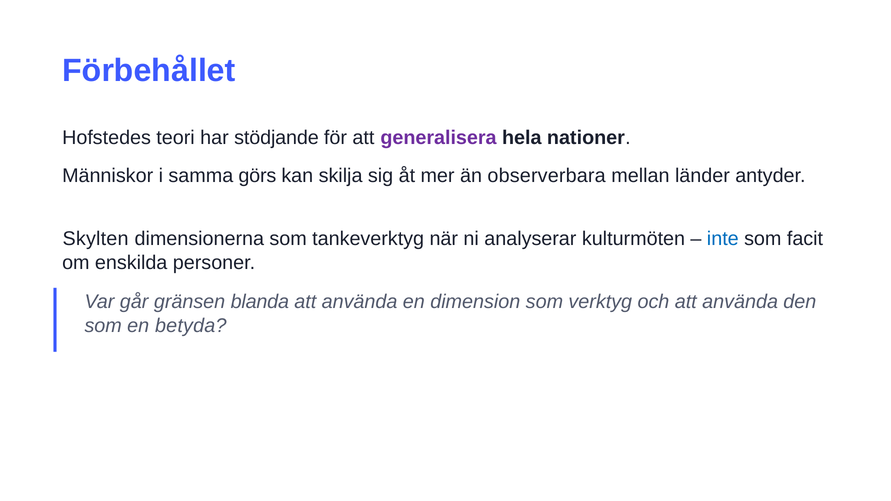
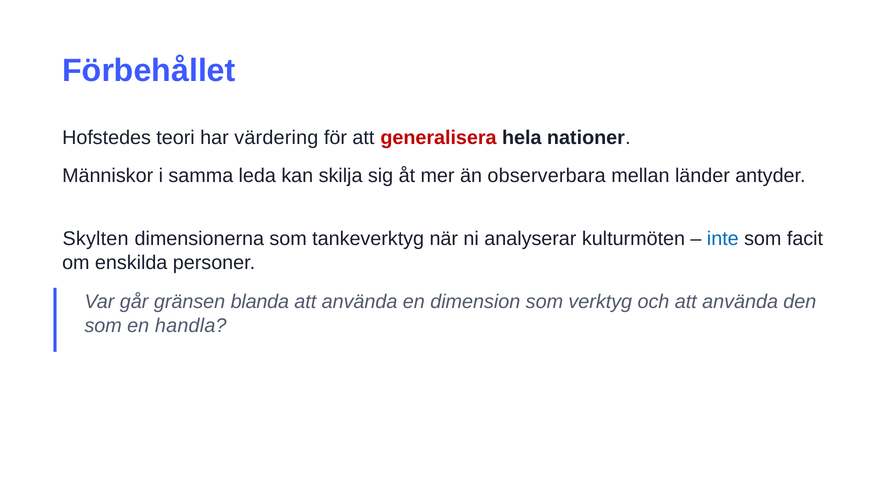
stödjande: stödjande -> värdering
generalisera colour: purple -> red
görs: görs -> leda
betyda: betyda -> handla
